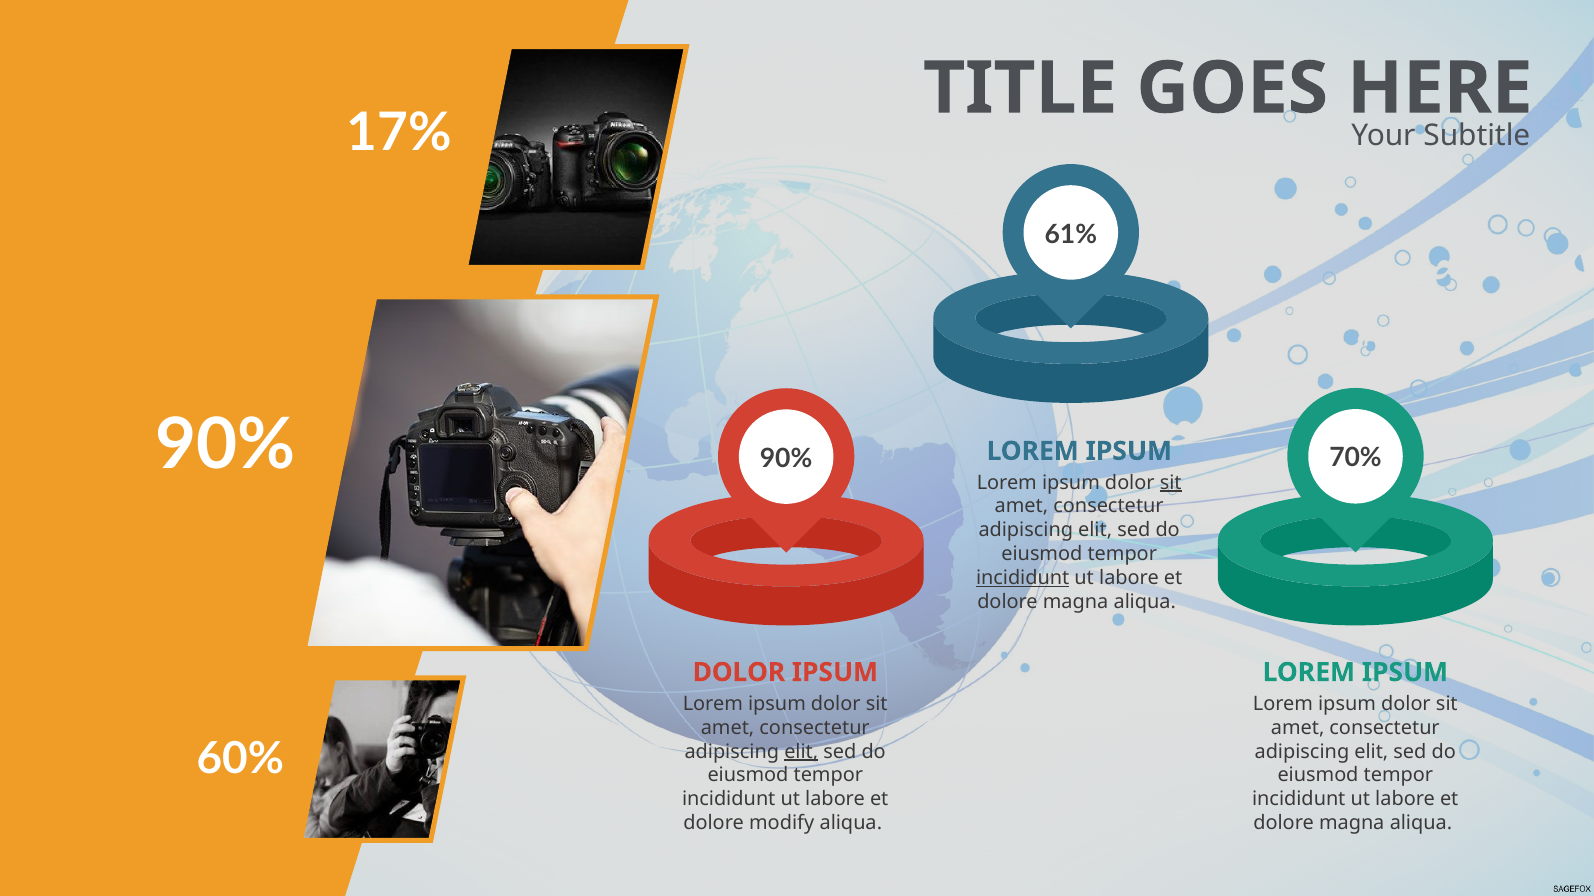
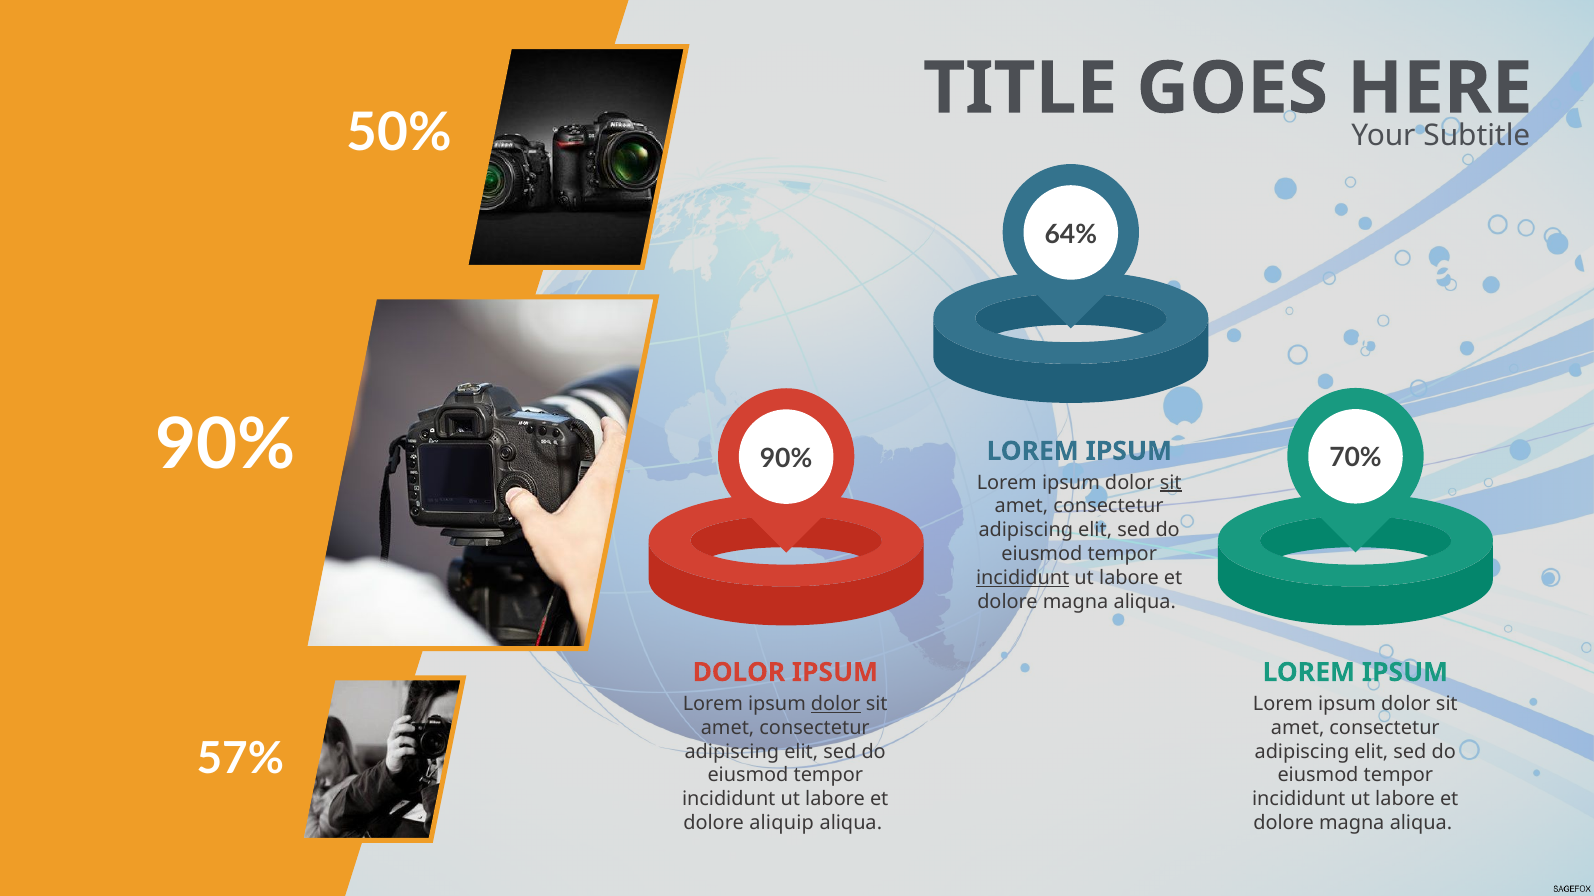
17%: 17% -> 50%
61%: 61% -> 64%
dolor at (836, 704) underline: none -> present
60%: 60% -> 57%
elit at (801, 752) underline: present -> none
modify: modify -> aliquip
